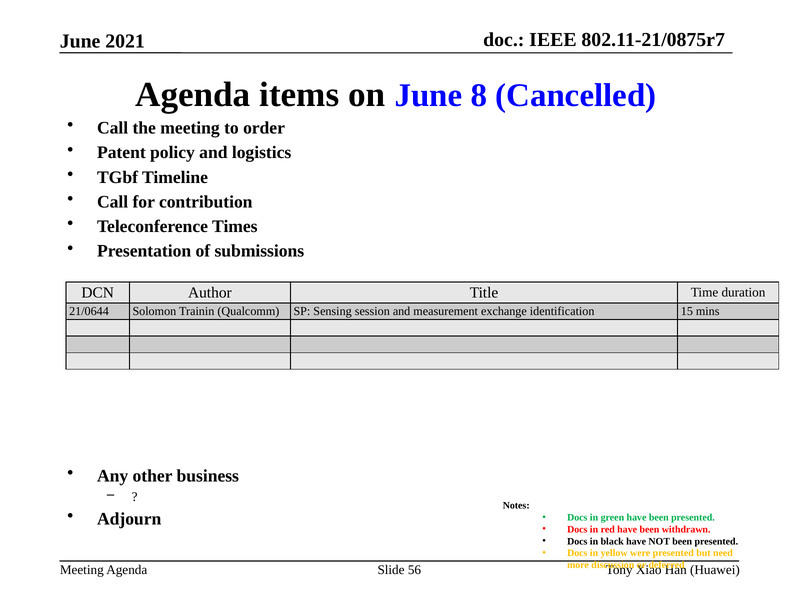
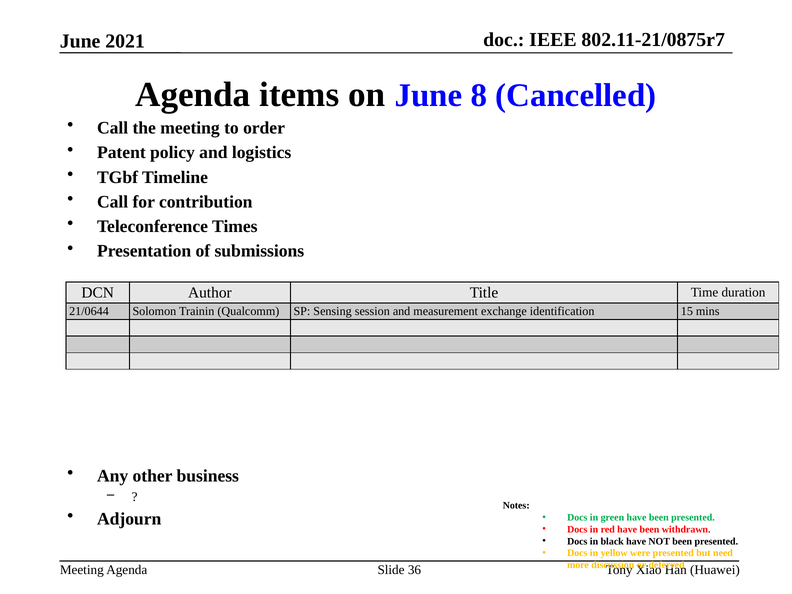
56: 56 -> 36
